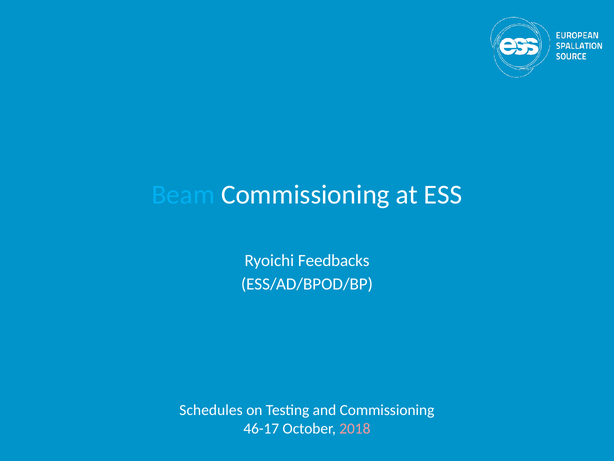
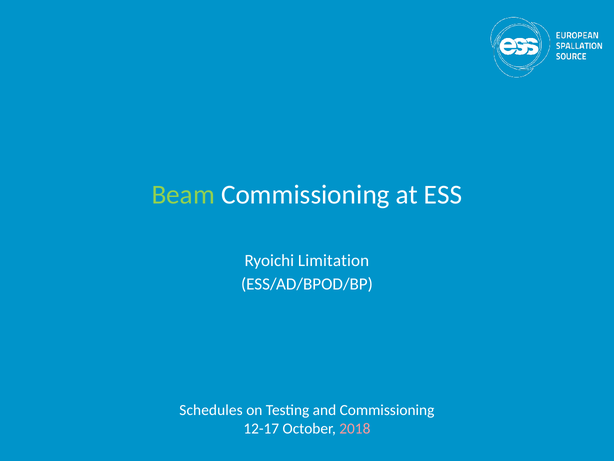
Beam colour: light blue -> light green
Feedbacks: Feedbacks -> Limitation
46-17: 46-17 -> 12-17
